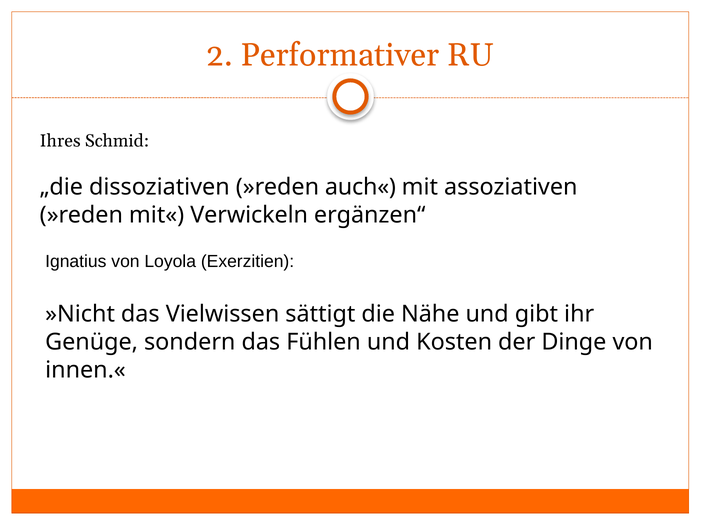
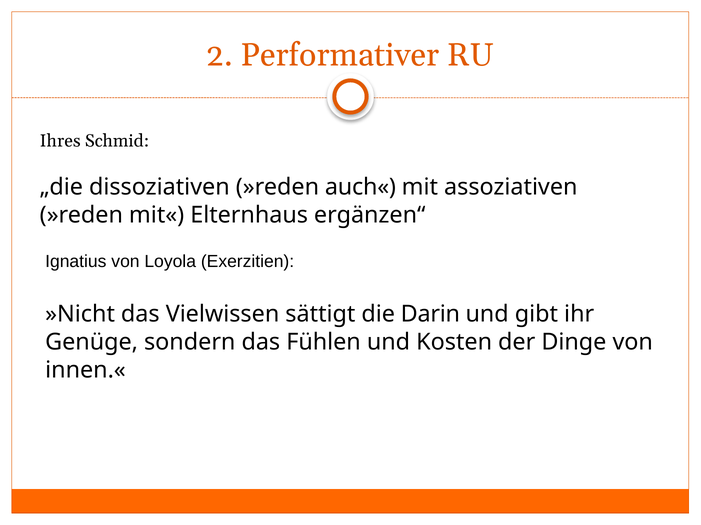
Verwickeln: Verwickeln -> Elternhaus
Nähe: Nähe -> Darin
